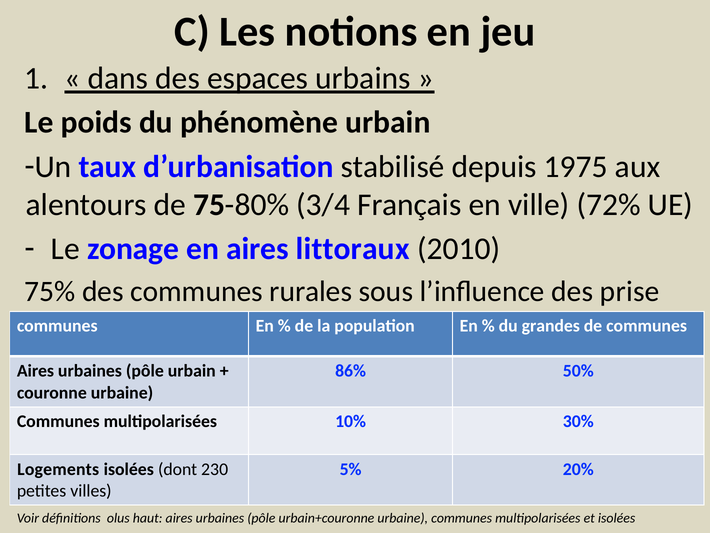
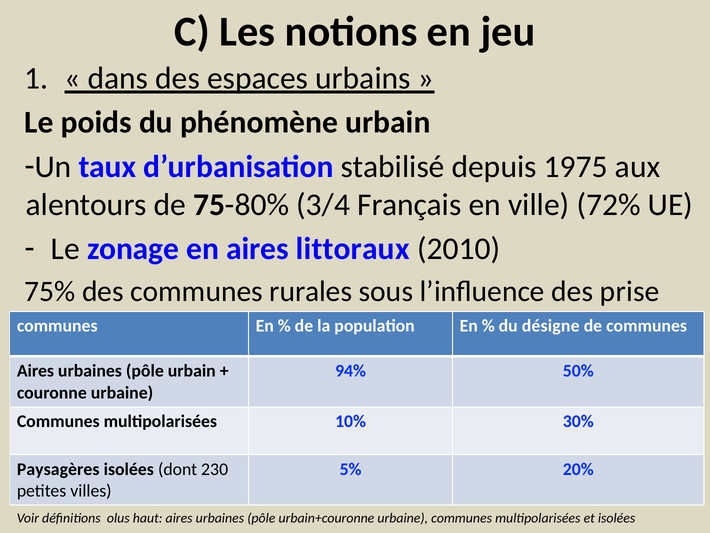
grandes: grandes -> désigne
86%: 86% -> 94%
Logements: Logements -> Paysagères
